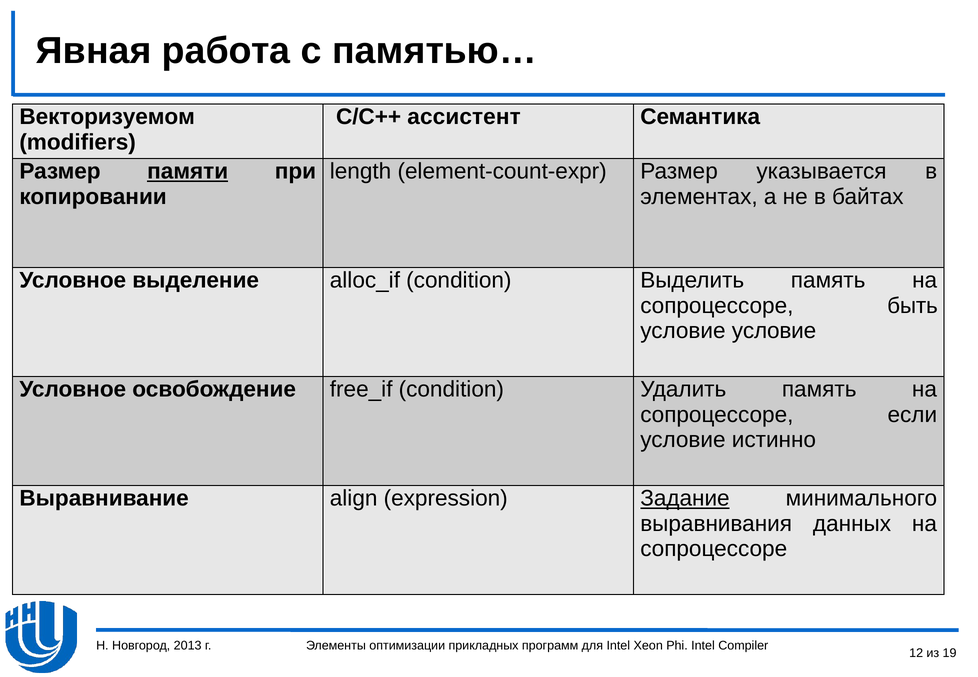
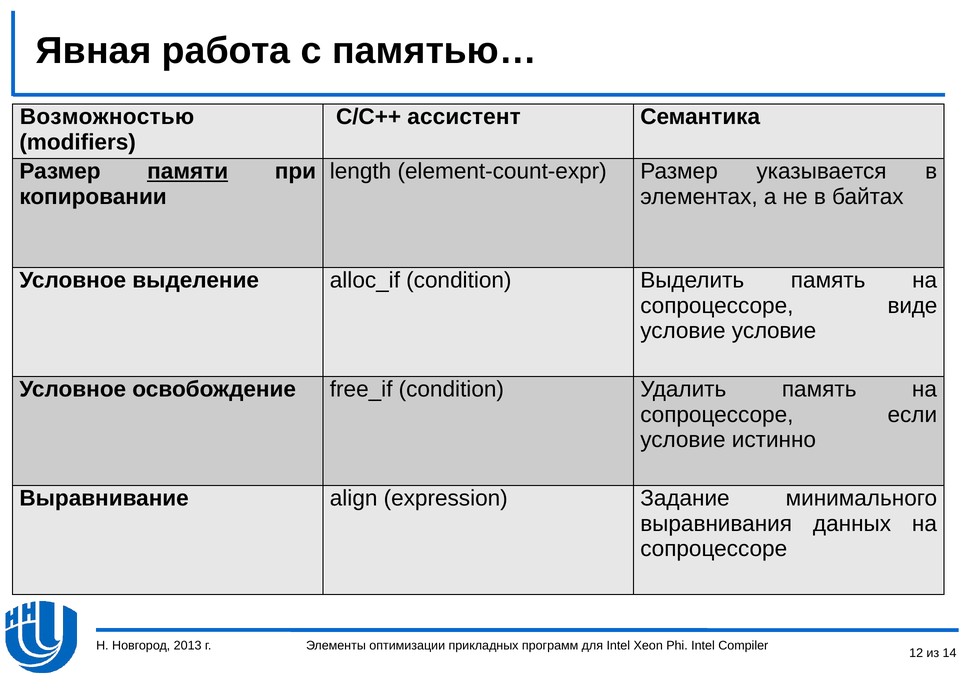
Векторизуемом: Векторизуемом -> Возможностью
быть: быть -> виде
Задание underline: present -> none
19: 19 -> 14
